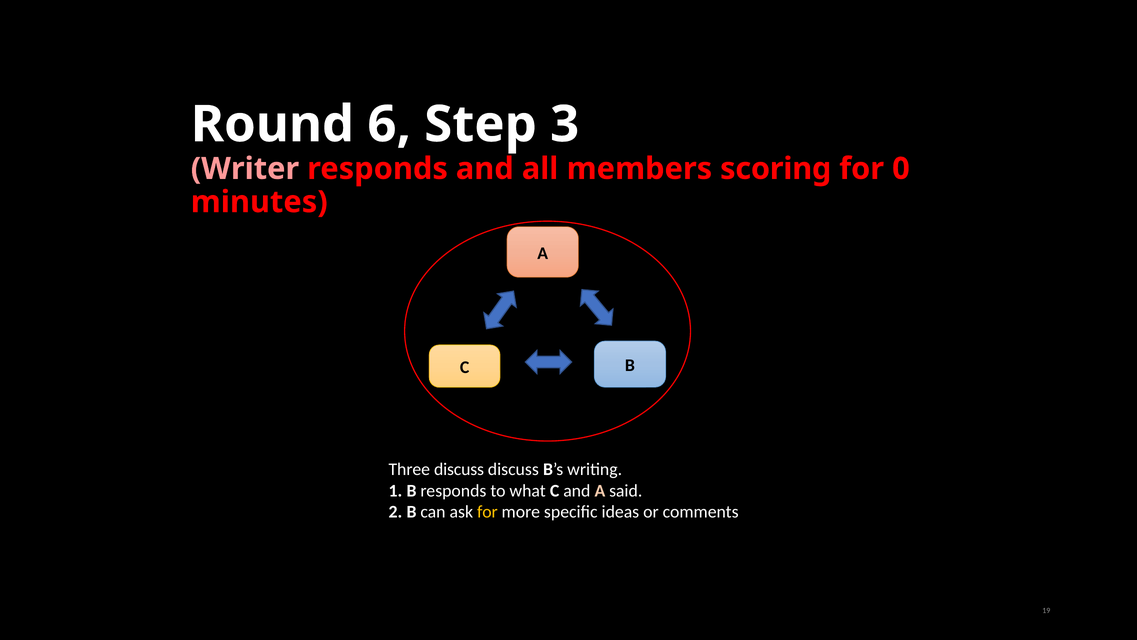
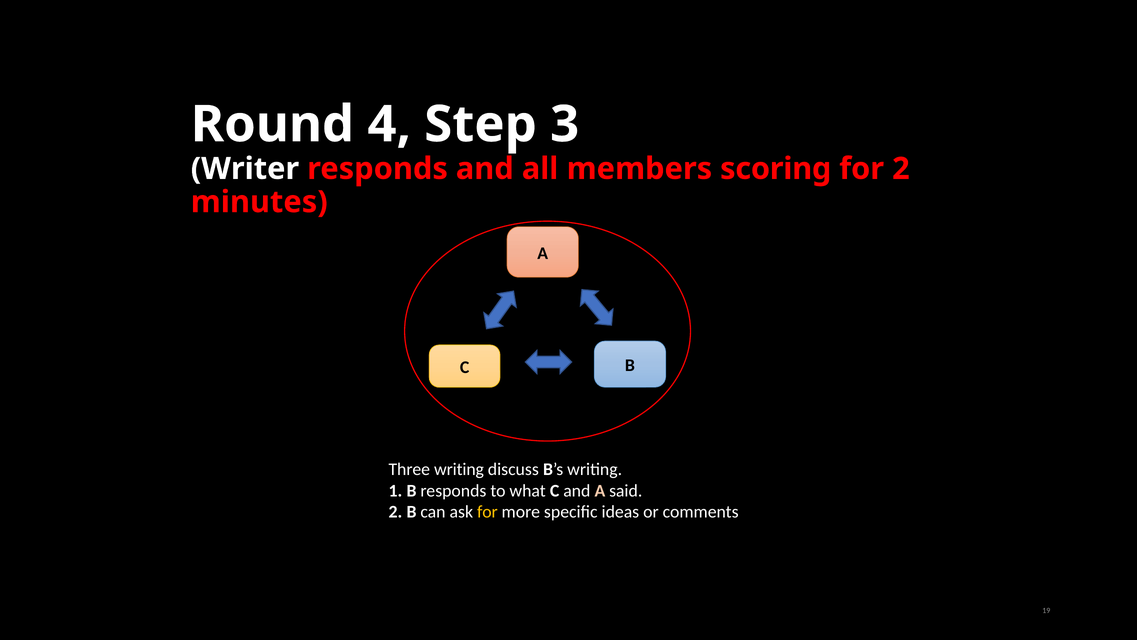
6: 6 -> 4
Writer colour: pink -> white
0: 0 -> 2
Three discuss: discuss -> writing
